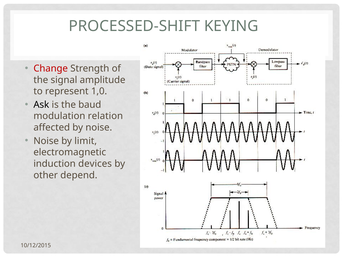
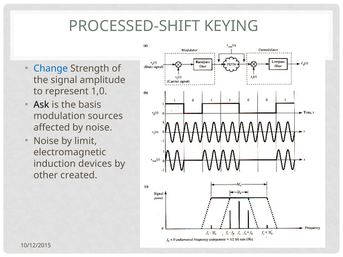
Change colour: red -> blue
baud: baud -> basis
relation: relation -> sources
depend: depend -> created
